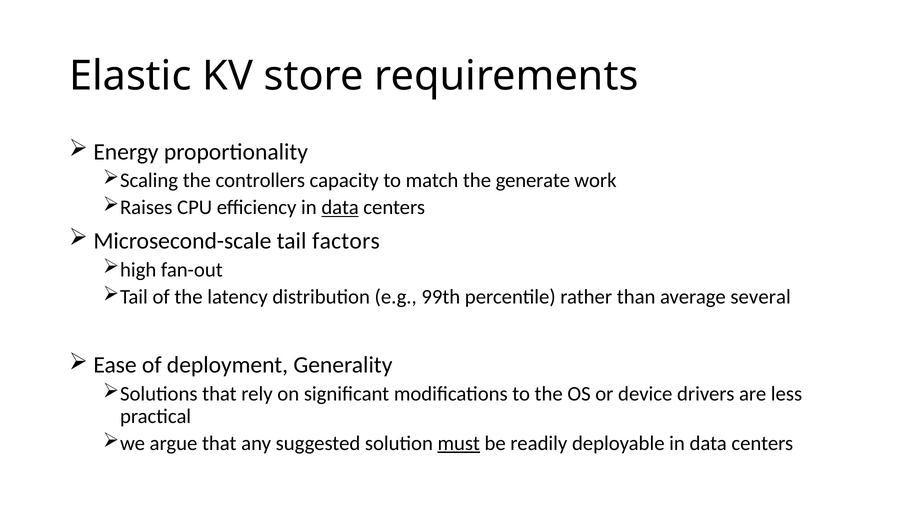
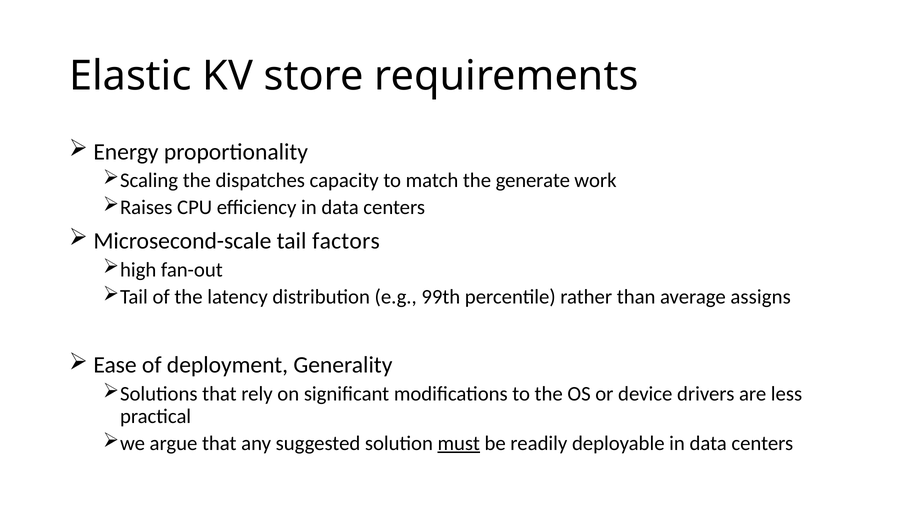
controllers: controllers -> dispatches
data at (340, 207) underline: present -> none
several: several -> assigns
